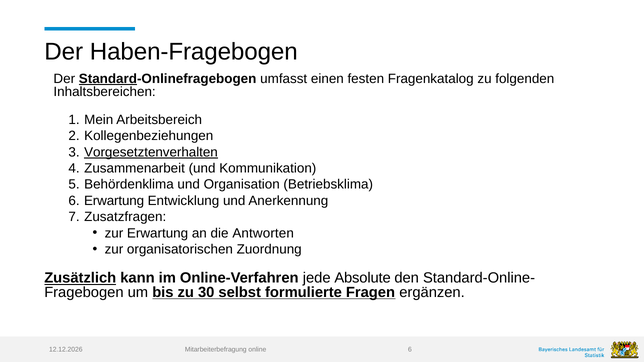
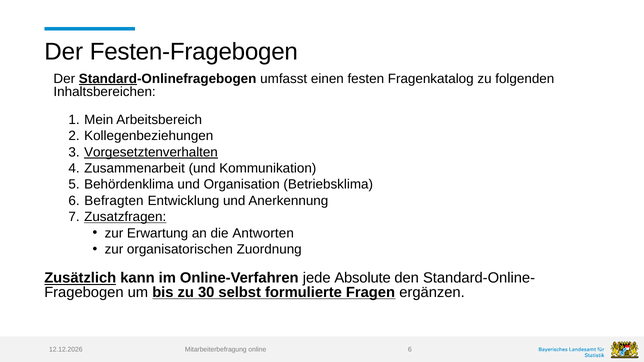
Haben-Fragebogen: Haben-Fragebogen -> Festen-Fragebogen
6 Erwartung: Erwartung -> Befragten
Zusatzfragen underline: none -> present
